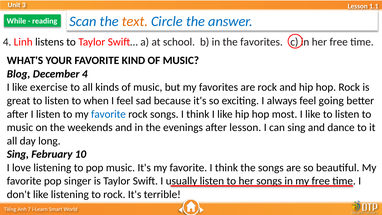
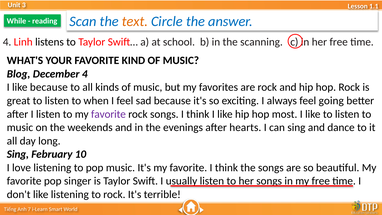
the favorites: favorites -> scanning
like exercise: exercise -> because
favorite at (108, 114) colour: blue -> purple
after lesson: lesson -> hearts
